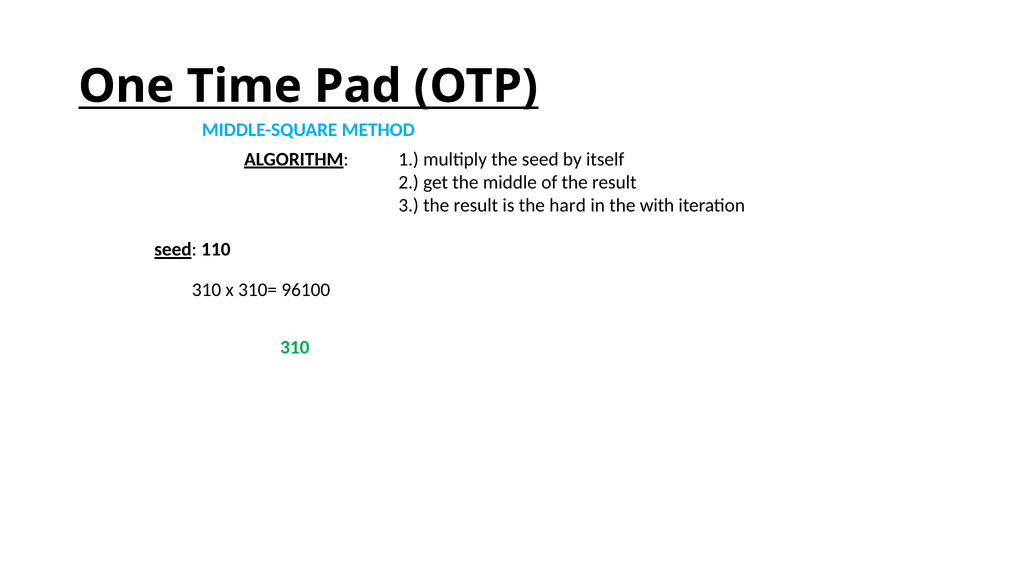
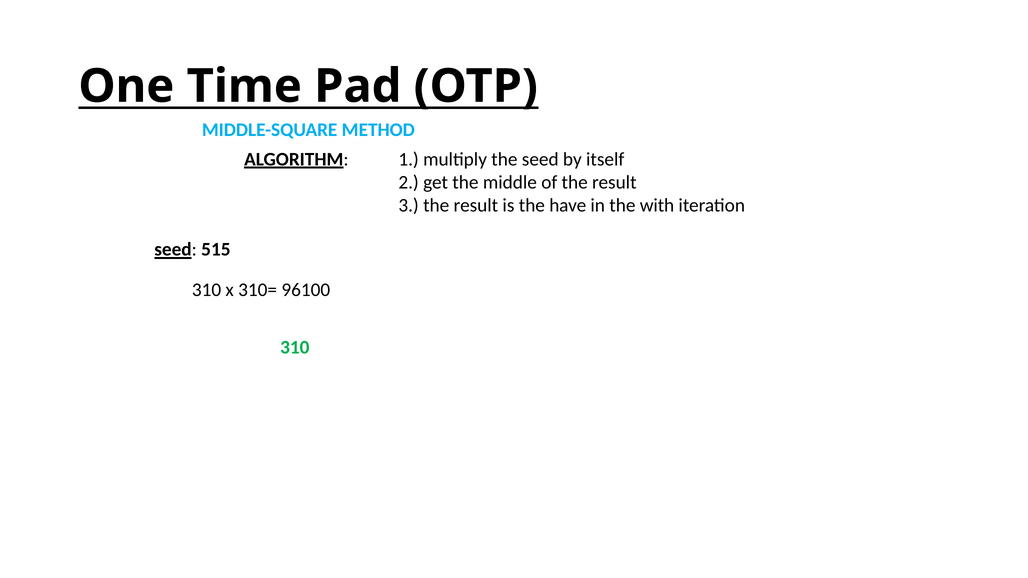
hard: hard -> have
110: 110 -> 515
